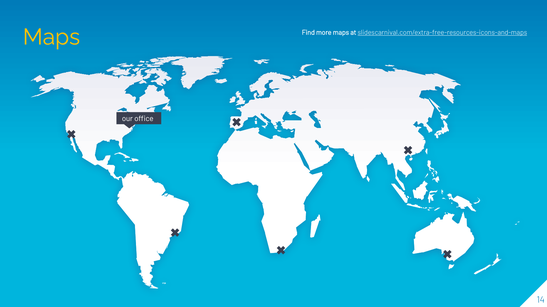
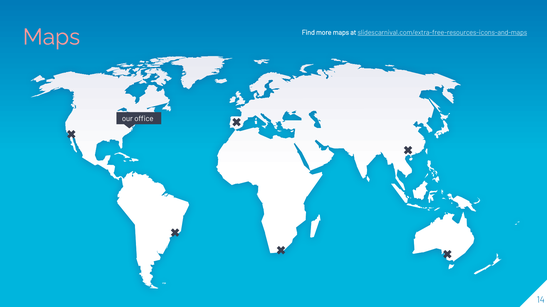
Maps at (51, 37) colour: yellow -> pink
